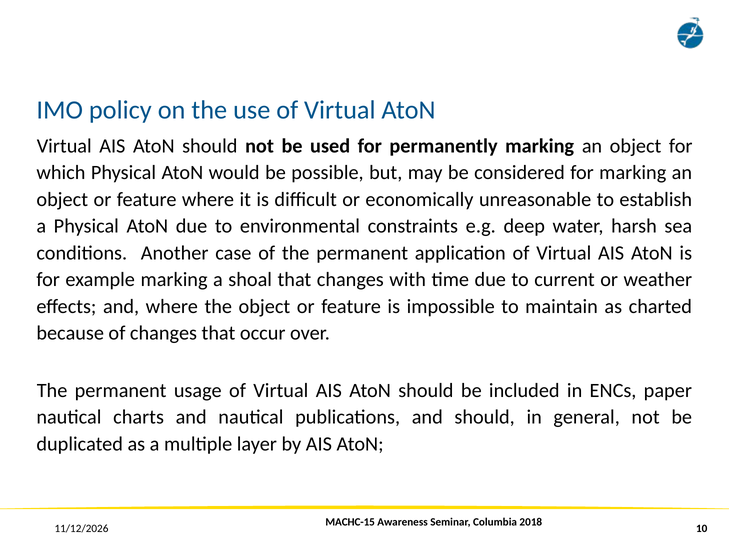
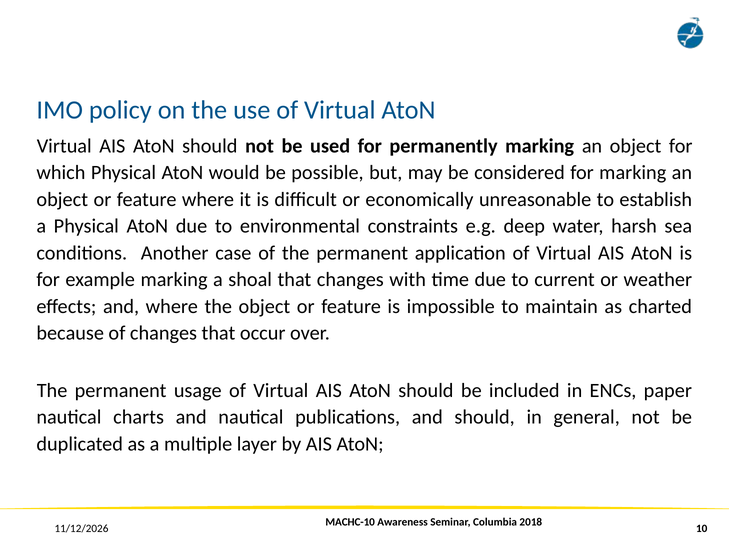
MACHC-15: MACHC-15 -> MACHC-10
